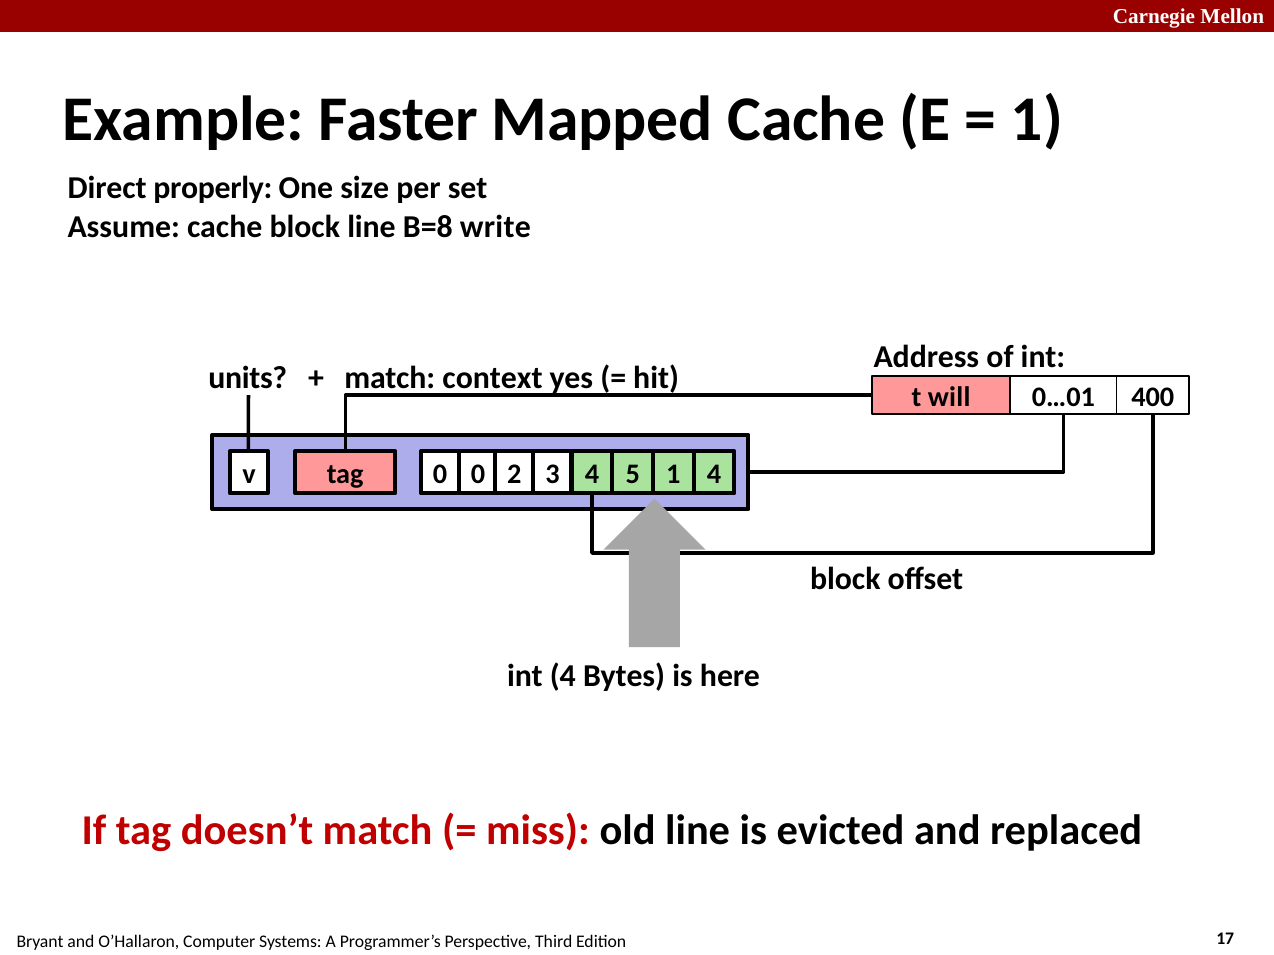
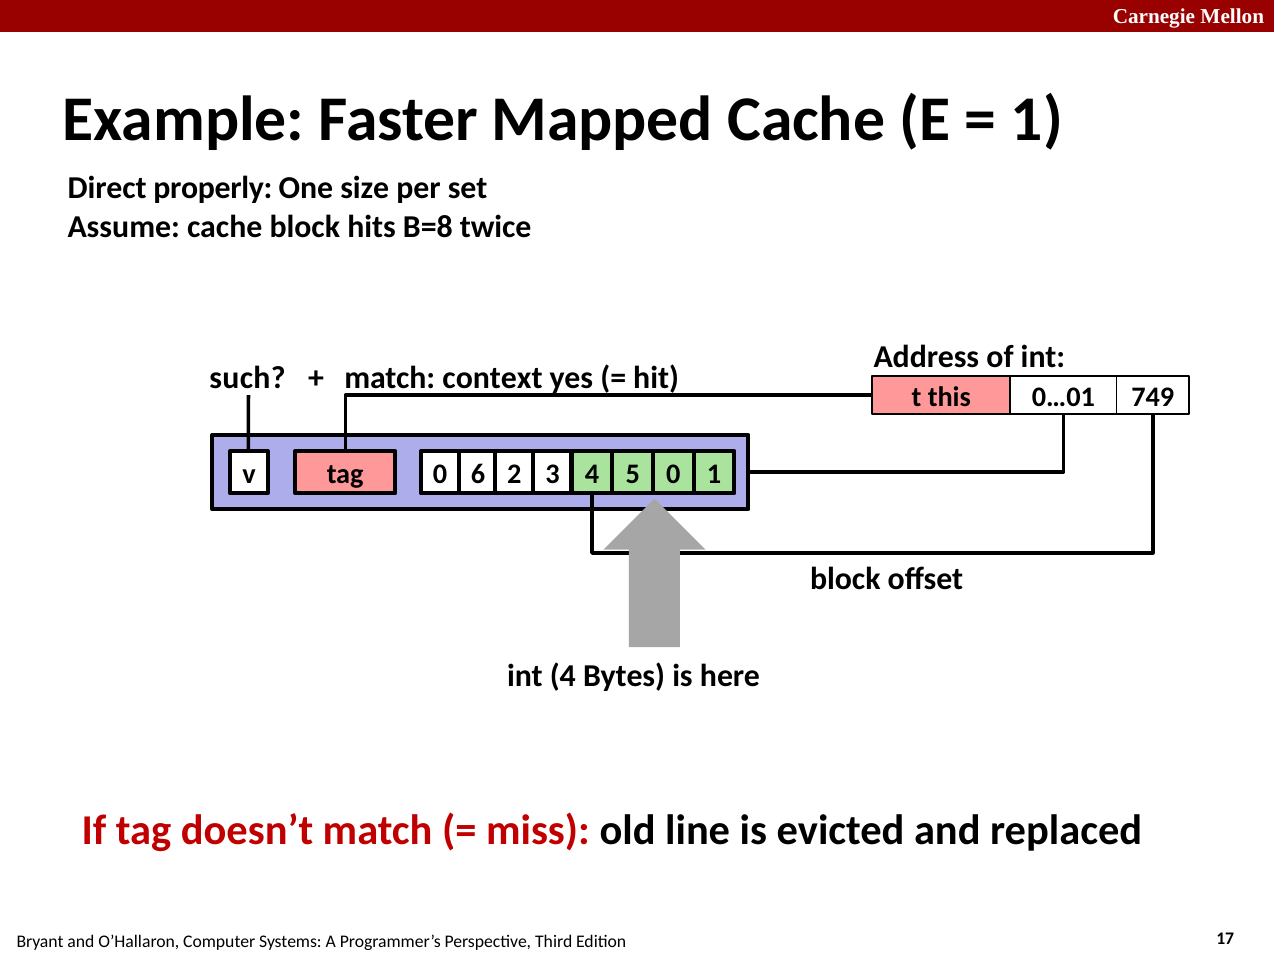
block line: line -> hits
write: write -> twice
units: units -> such
will: will -> this
400: 400 -> 749
0 0: 0 -> 6
3 1: 1 -> 0
2 4: 4 -> 1
